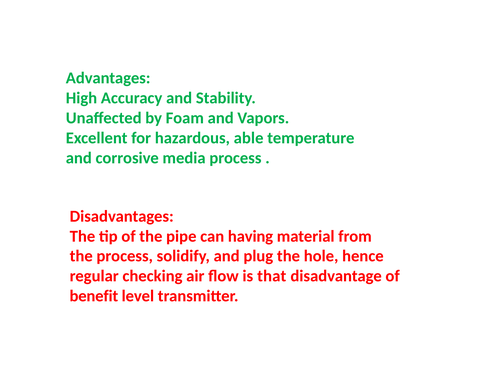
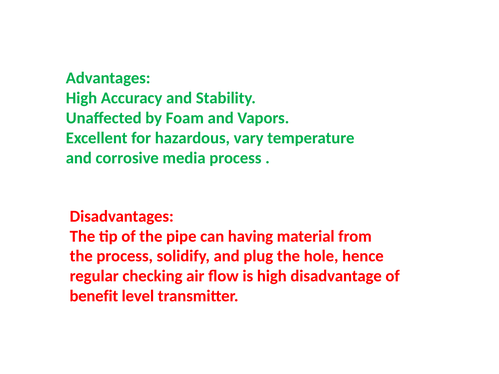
able: able -> vary
is that: that -> high
